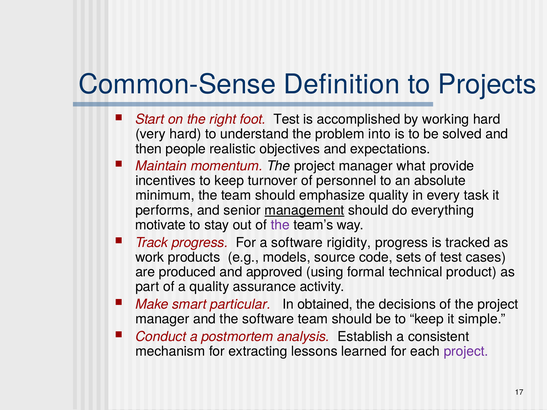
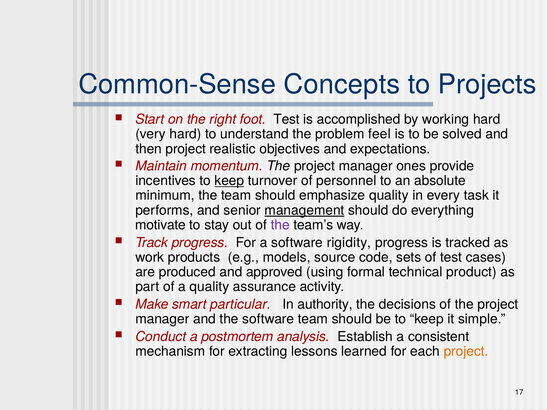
Definition: Definition -> Concepts
into: into -> feel
then people: people -> project
what: what -> ones
keep at (229, 181) underline: none -> present
obtained: obtained -> authority
project at (466, 352) colour: purple -> orange
